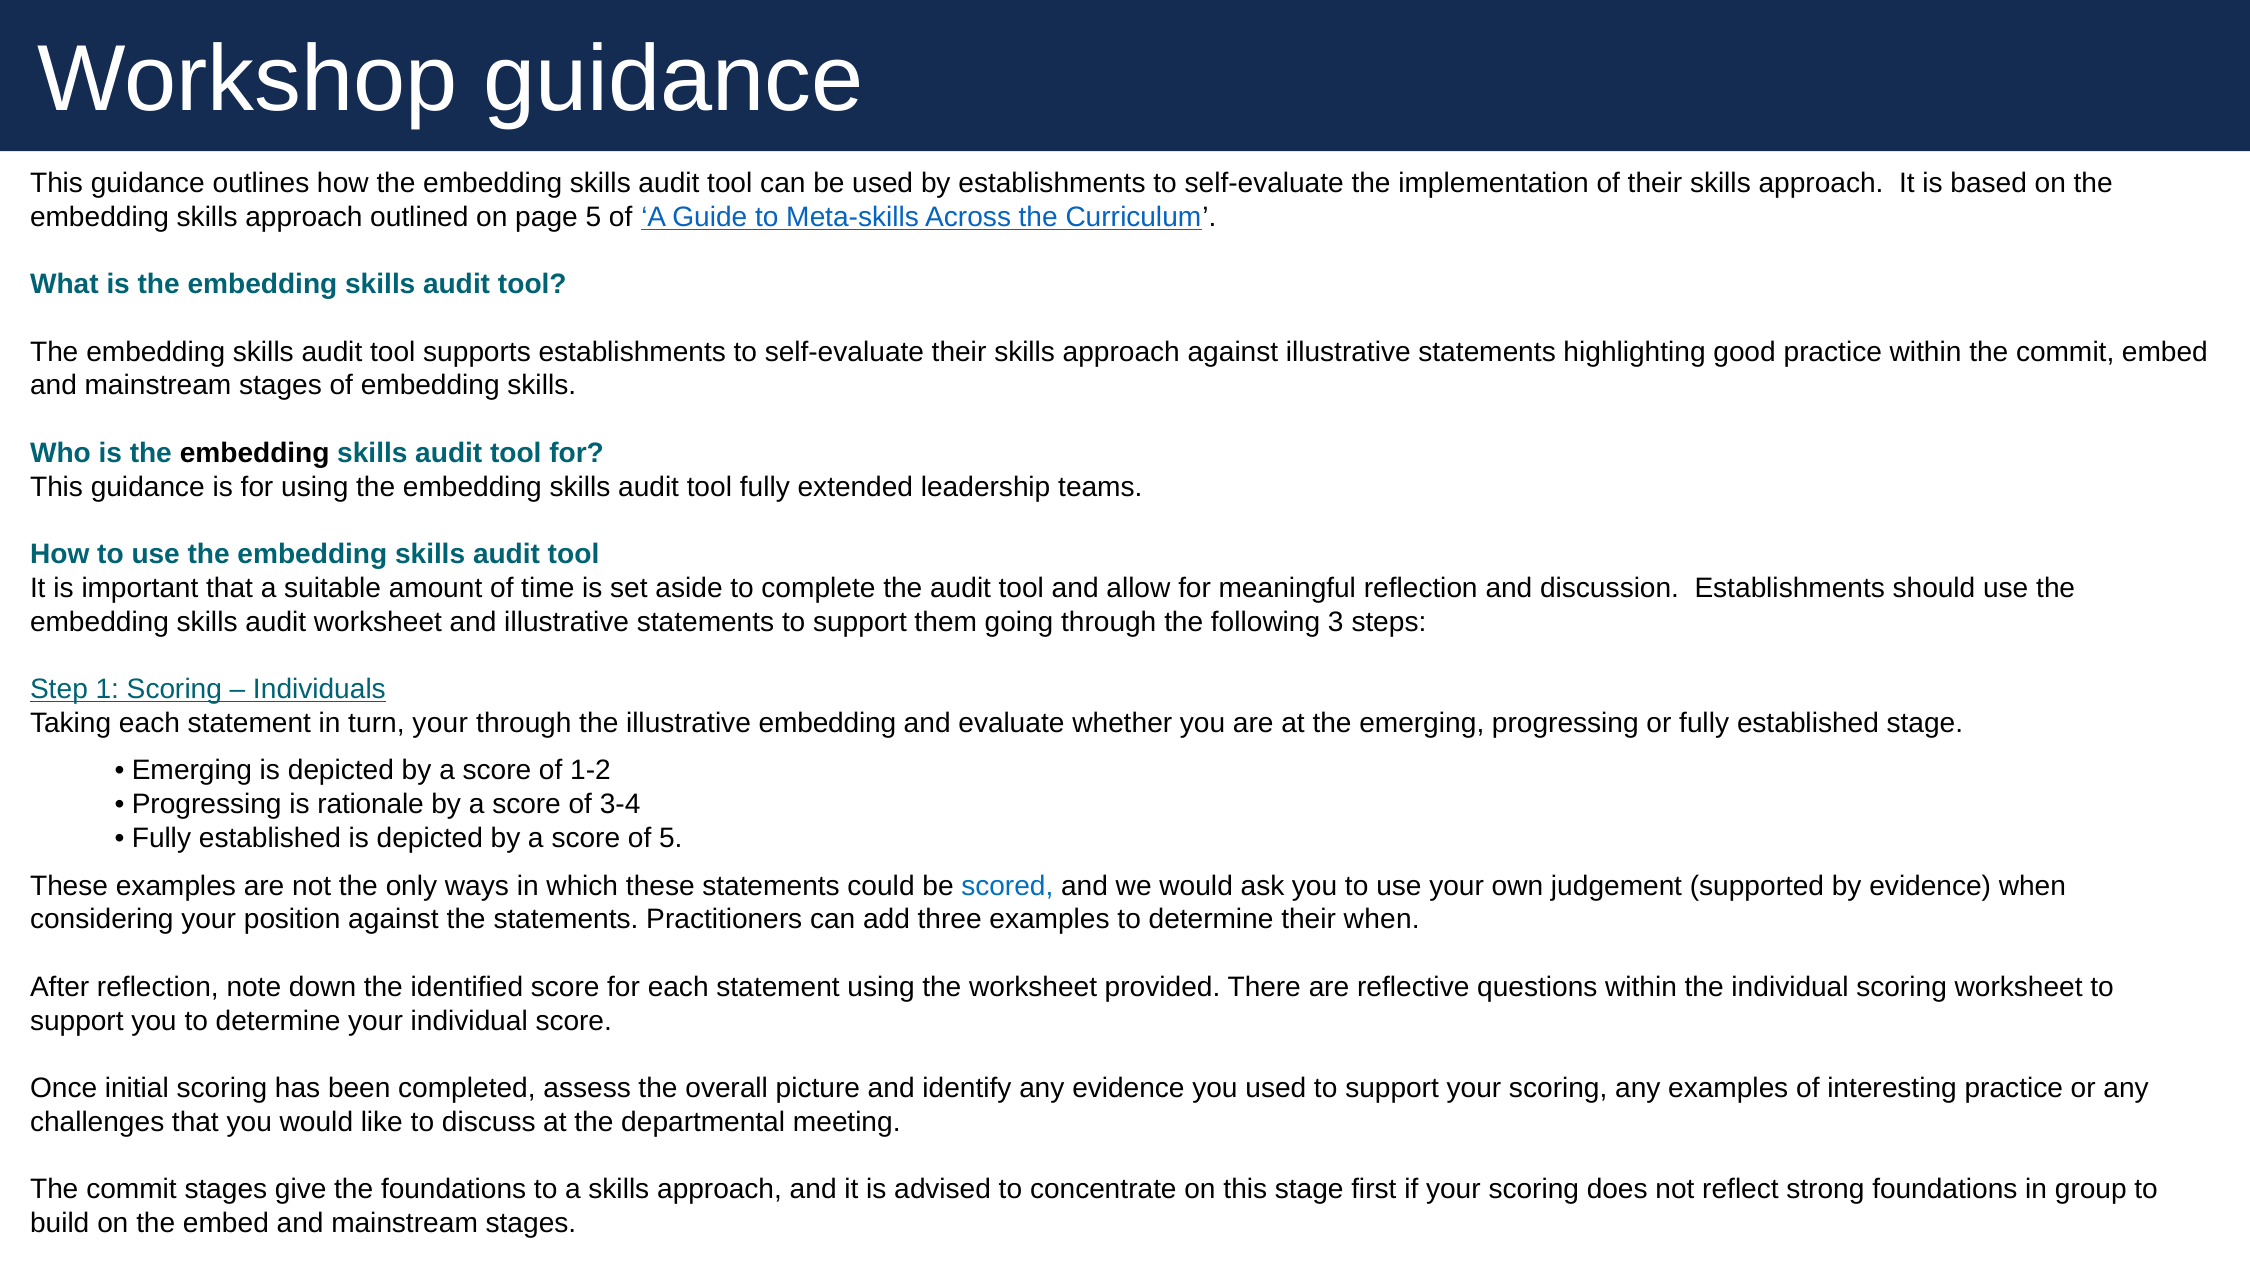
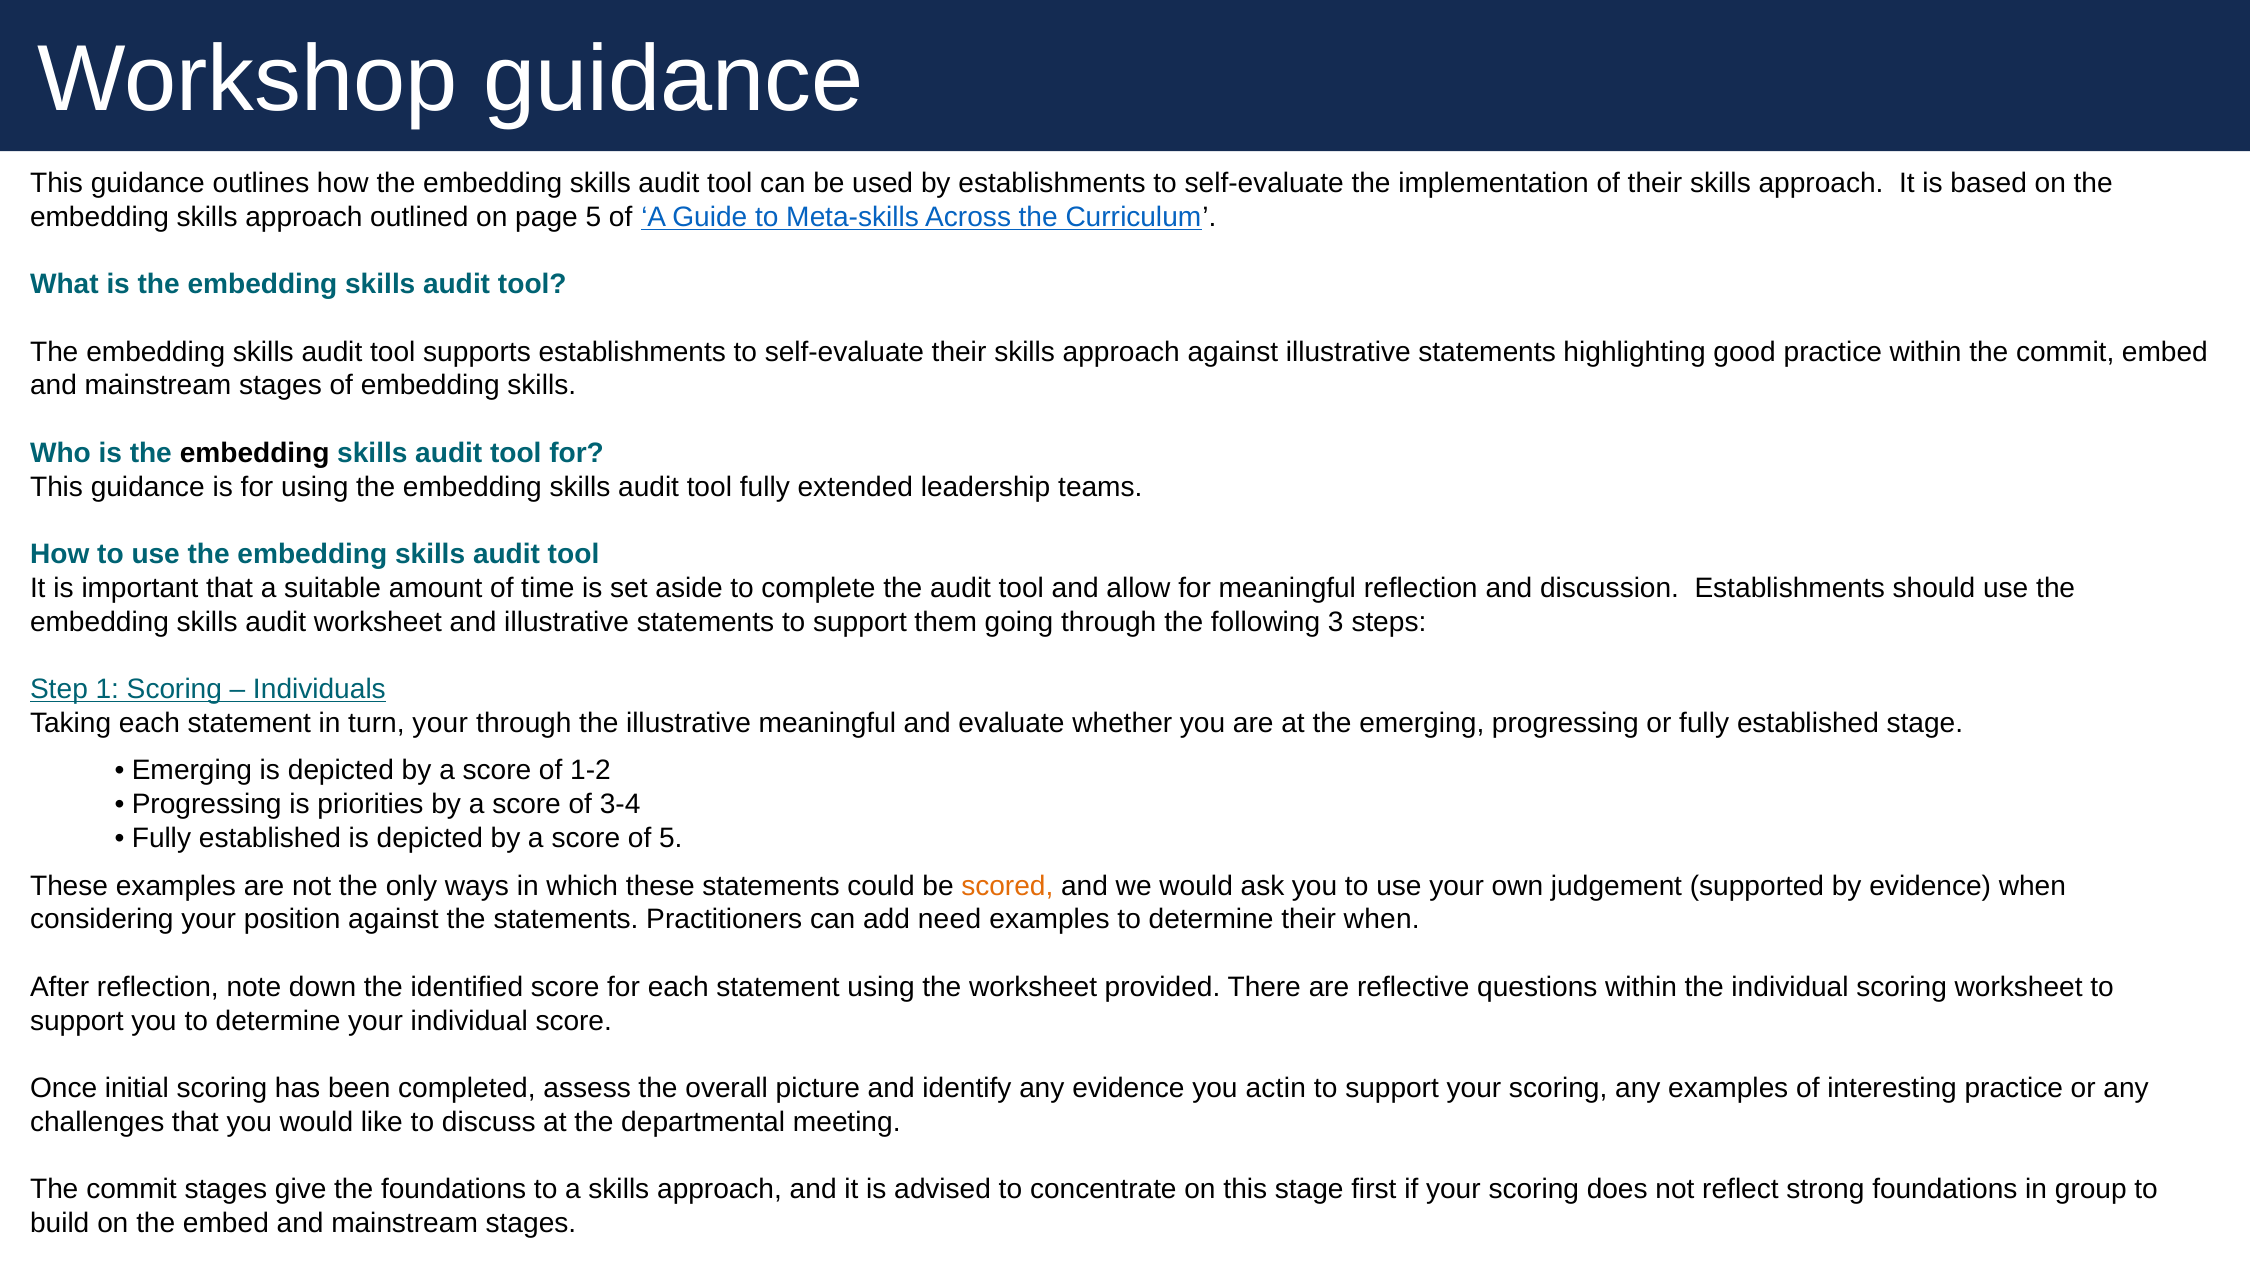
illustrative embedding: embedding -> meaningful
rationale: rationale -> priorities
scored colour: blue -> orange
three: three -> need
you used: used -> actin
